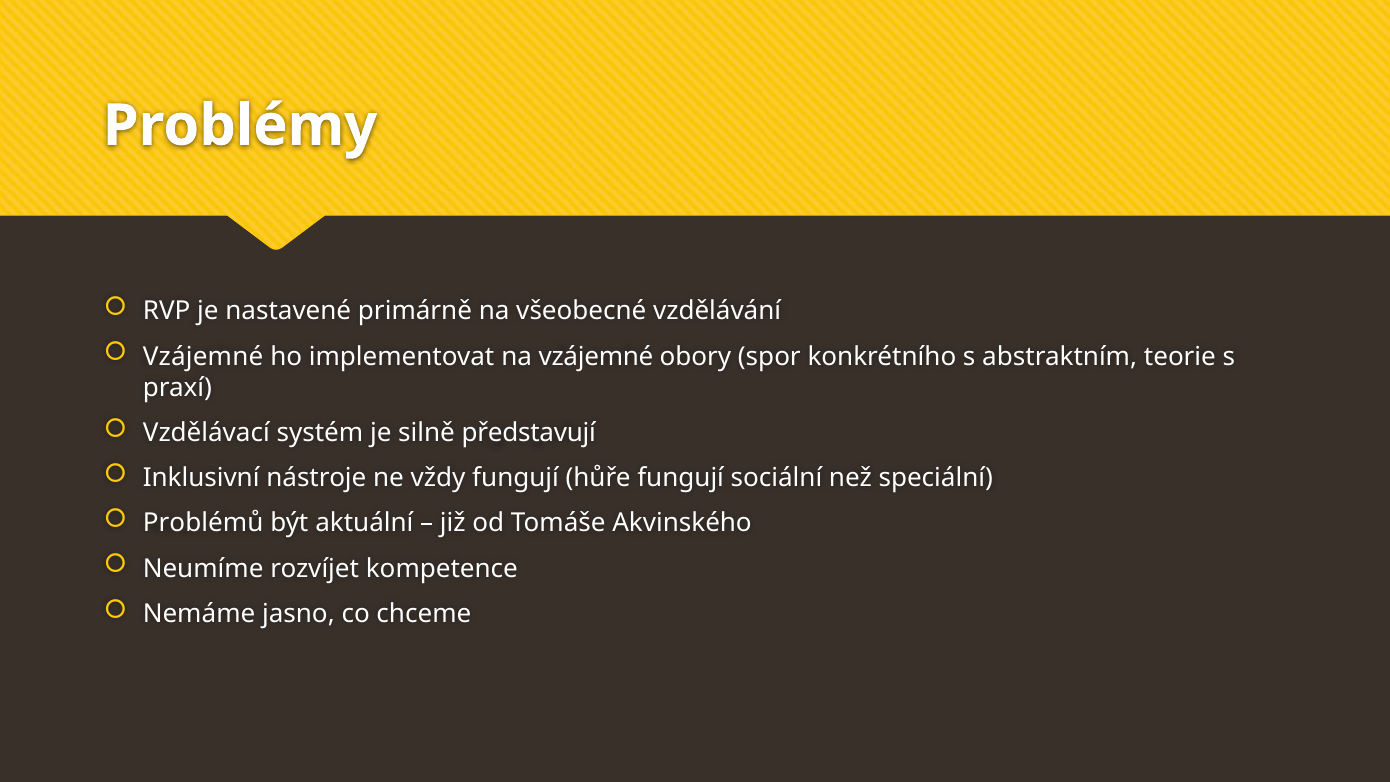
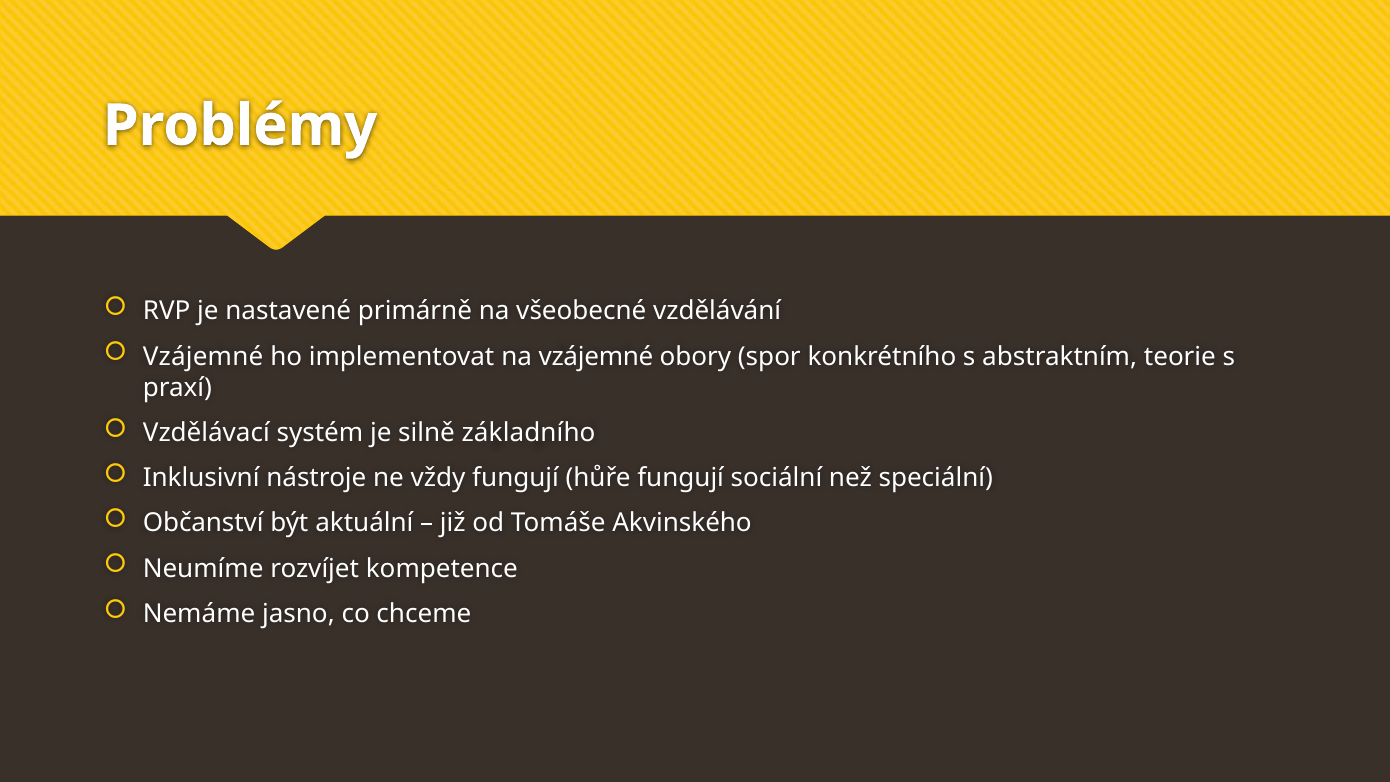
představují: představují -> základního
Problémů: Problémů -> Občanství
